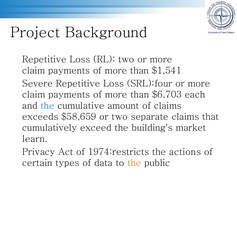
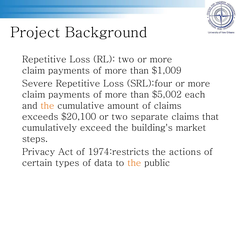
$1,541: $1,541 -> $1,009
$6,703: $6,703 -> $5,002
the at (47, 106) colour: blue -> orange
$58,659: $58,659 -> $20,100
learn: learn -> steps
